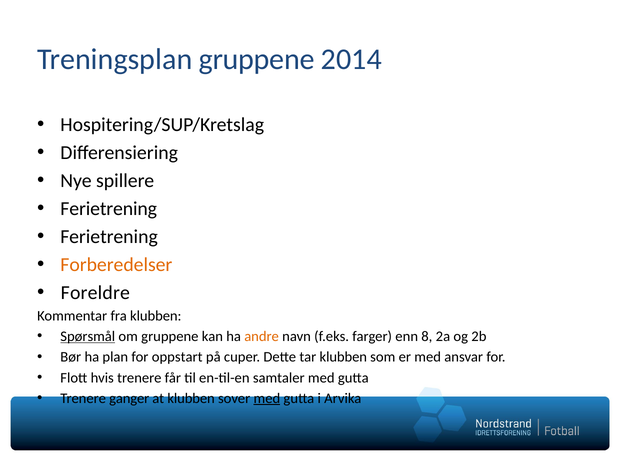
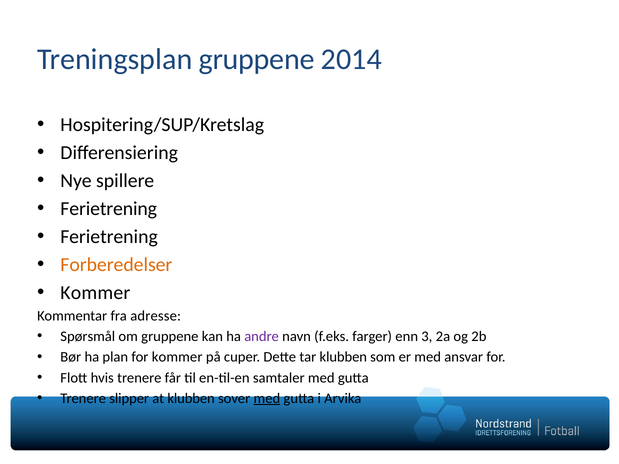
Foreldre at (95, 293): Foreldre -> Kommer
fra klubben: klubben -> adresse
Spørsmål underline: present -> none
andre colour: orange -> purple
8: 8 -> 3
for oppstart: oppstart -> kommer
ganger: ganger -> slipper
